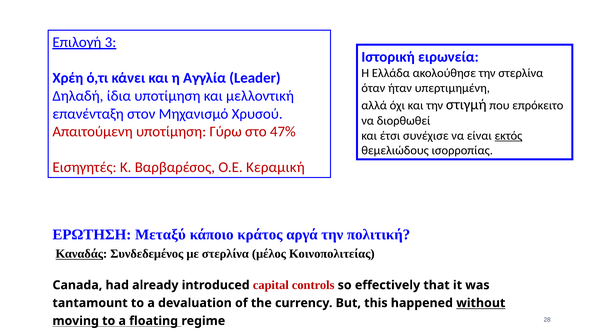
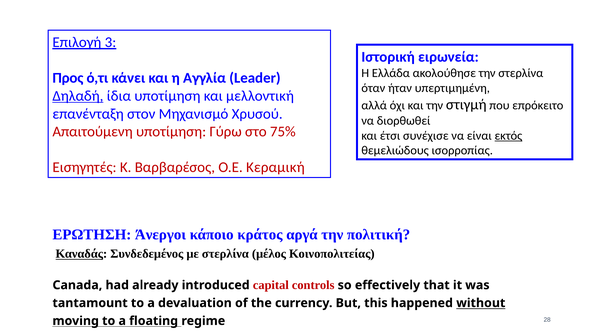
Χρέη: Χρέη -> Προς
Δηλαδή underline: none -> present
47%: 47% -> 75%
Μεταξύ: Μεταξύ -> Άνεργοι
